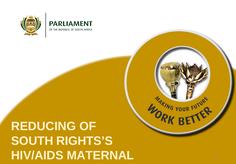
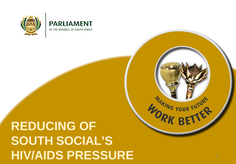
RIGHTS’S: RIGHTS’S -> SOCIAL’S
MATERNAL: MATERNAL -> PRESSURE
